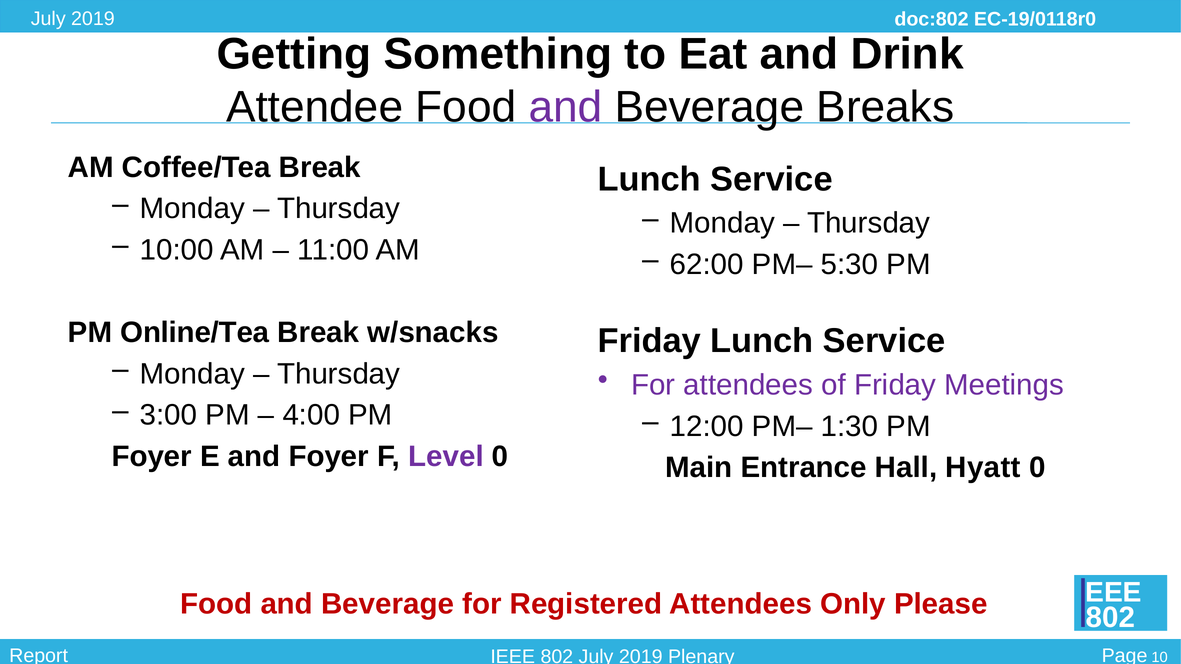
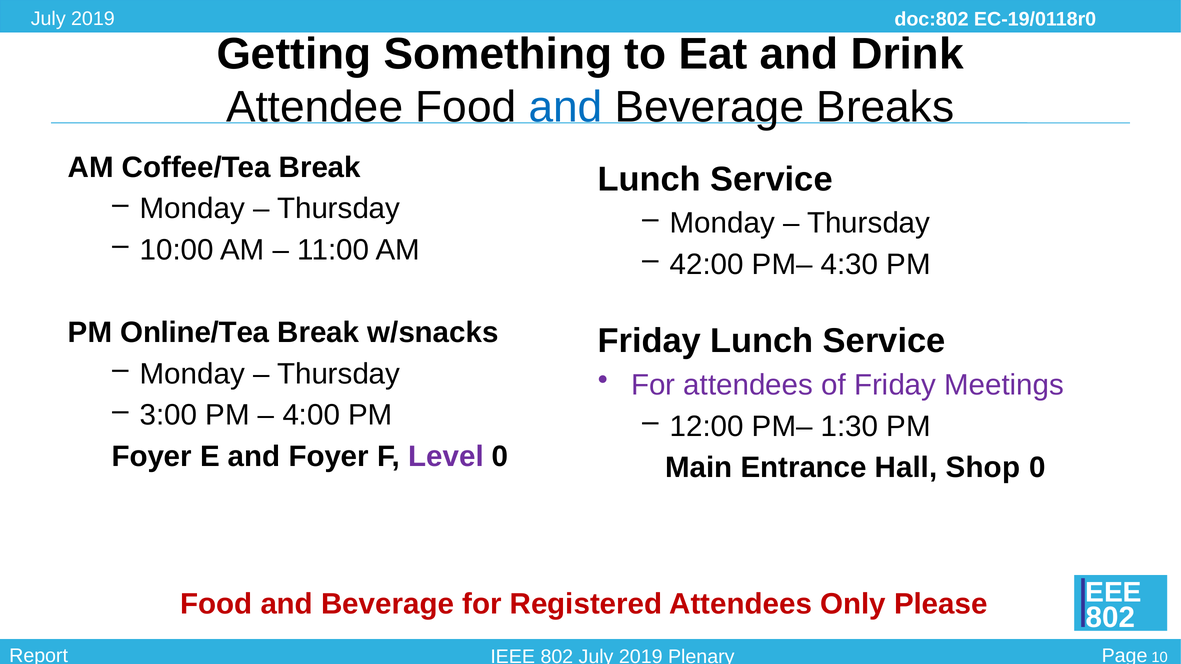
and at (566, 107) colour: purple -> blue
62:00: 62:00 -> 42:00
5:30: 5:30 -> 4:30
Hyatt: Hyatt -> Shop
